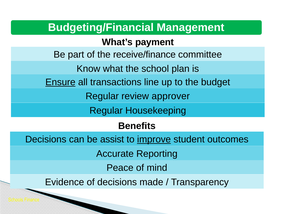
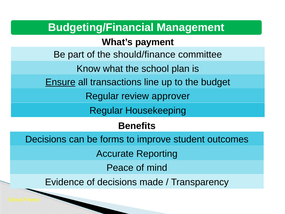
receive/finance: receive/finance -> should/finance
assist: assist -> forms
improve underline: present -> none
